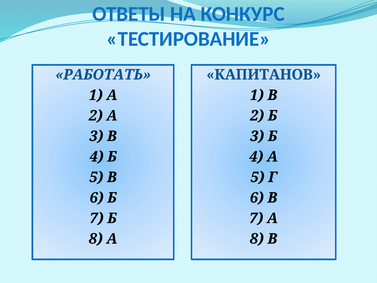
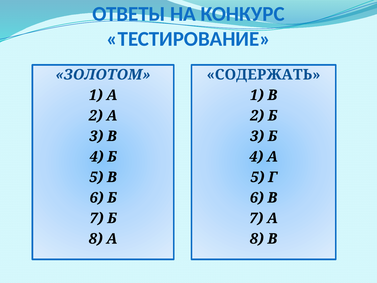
РАБОТАТЬ: РАБОТАТЬ -> ЗОЛОТОМ
КАПИТАНОВ: КАПИТАНОВ -> СОДЕРЖАТЬ
